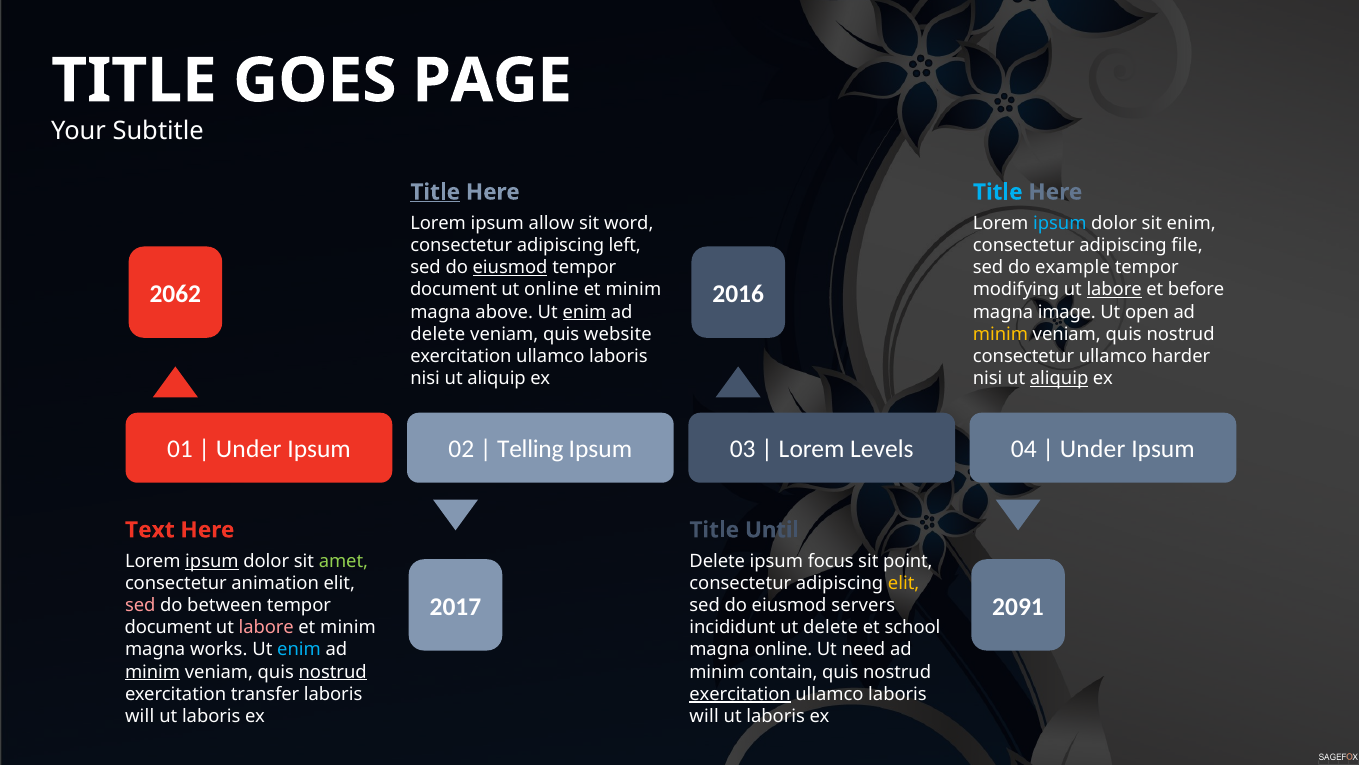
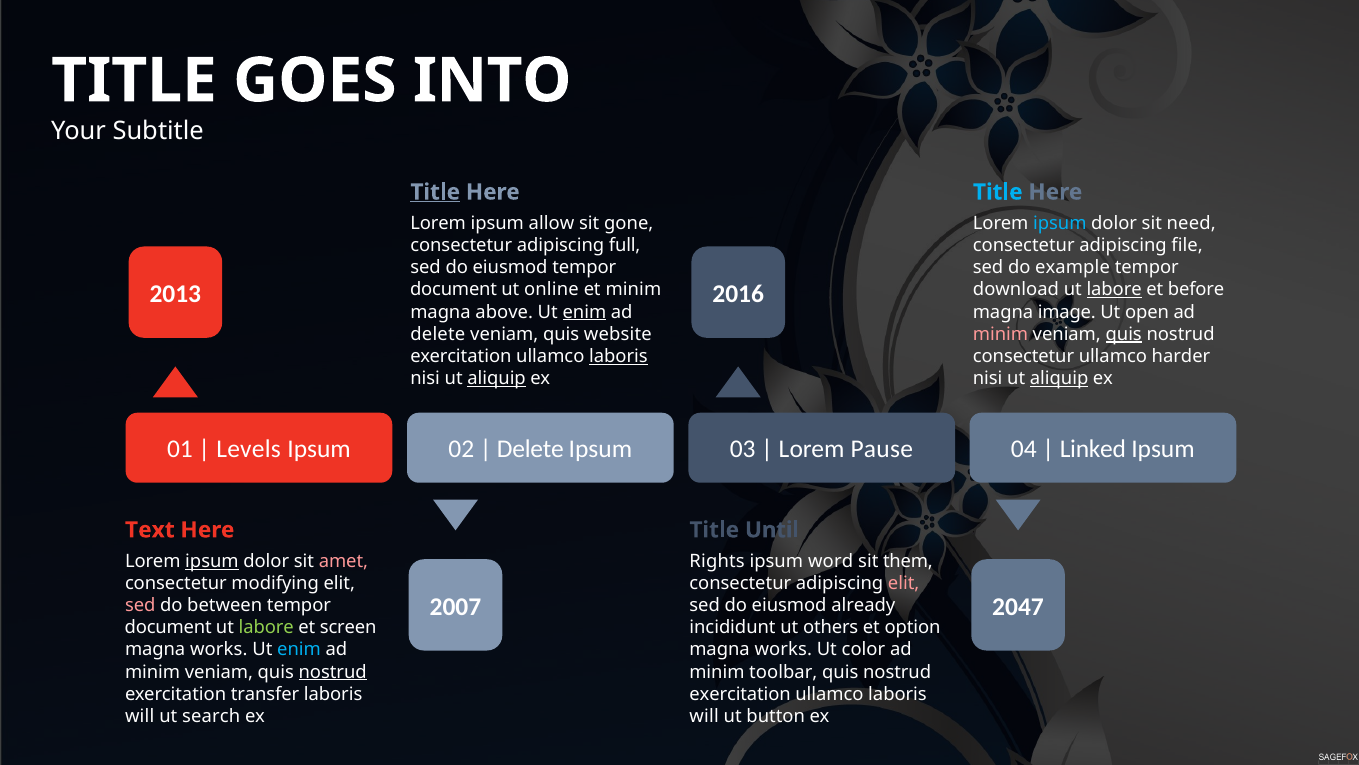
PAGE: PAGE -> INTO
word: word -> gone
sit enim: enim -> need
left: left -> full
eiusmod at (510, 267) underline: present -> none
2062: 2062 -> 2013
modifying: modifying -> download
minim at (1000, 334) colour: yellow -> pink
quis at (1124, 334) underline: none -> present
laboris at (618, 356) underline: none -> present
aliquip at (497, 378) underline: none -> present
Under at (249, 449): Under -> Levels
Telling at (530, 449): Telling -> Delete
Levels: Levels -> Pause
Under at (1093, 449): Under -> Linked
amet colour: light green -> pink
Delete at (717, 561): Delete -> Rights
focus: focus -> word
point: point -> them
animation: animation -> modifying
elit at (904, 583) colour: yellow -> pink
2017: 2017 -> 2007
2091: 2091 -> 2047
servers: servers -> already
labore at (266, 627) colour: pink -> light green
minim at (348, 627): minim -> screen
ut delete: delete -> others
school: school -> option
online at (783, 649): online -> works
need: need -> color
minim at (153, 671) underline: present -> none
contain: contain -> toolbar
exercitation at (740, 694) underline: present -> none
laboris at (211, 716): laboris -> search
laboris at (776, 716): laboris -> button
